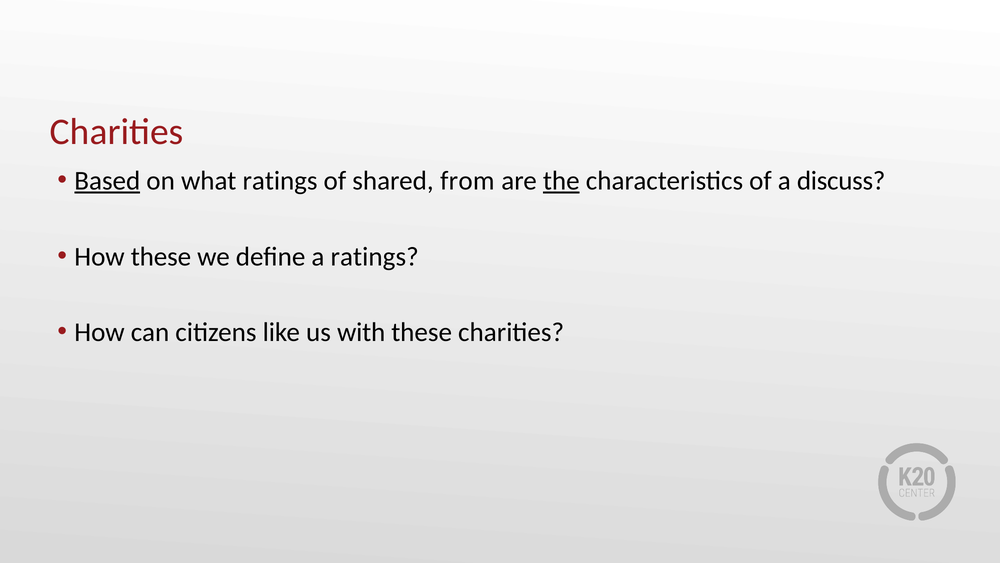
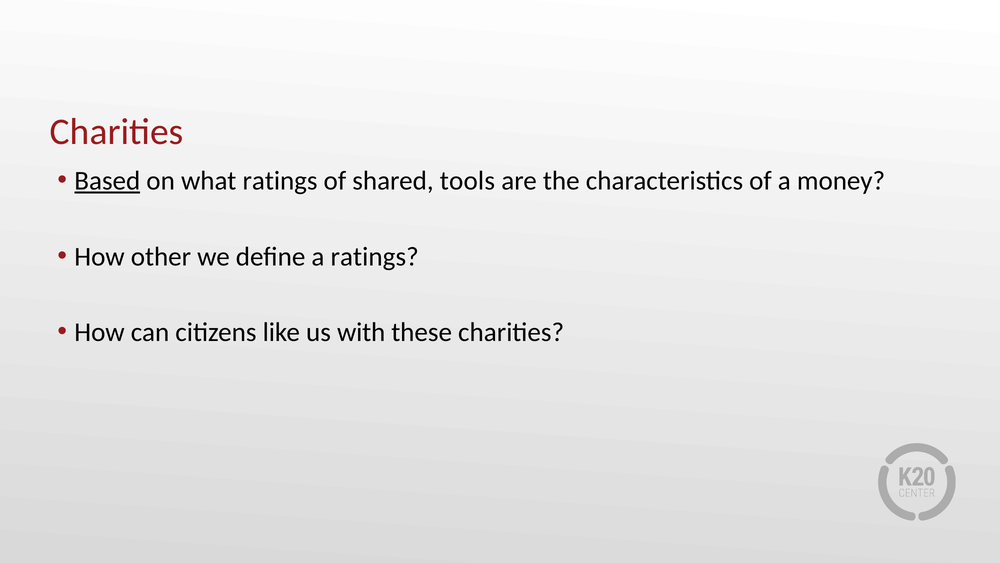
from: from -> tools
the underline: present -> none
discuss: discuss -> money
How these: these -> other
